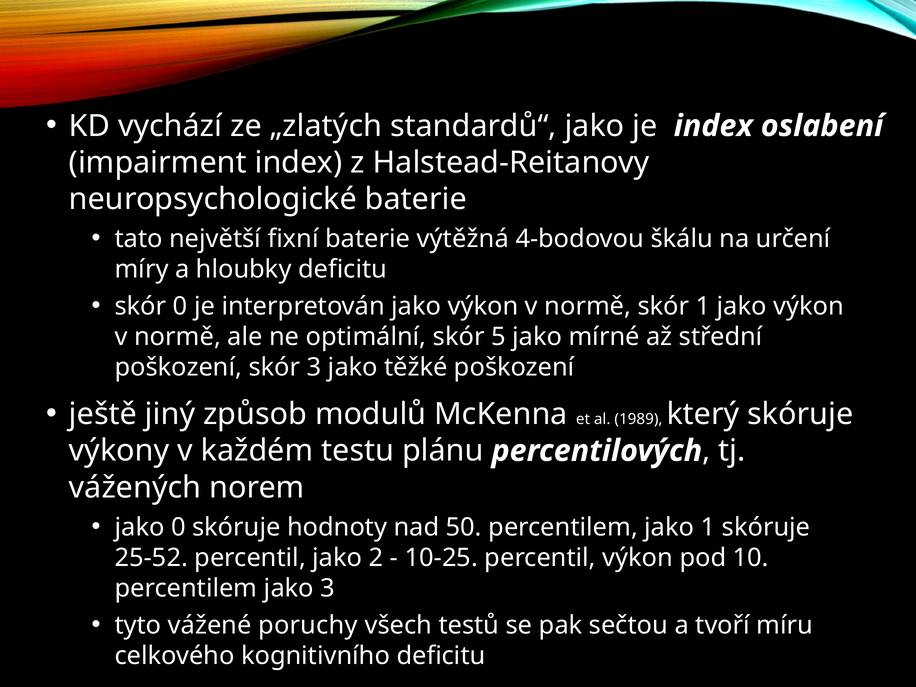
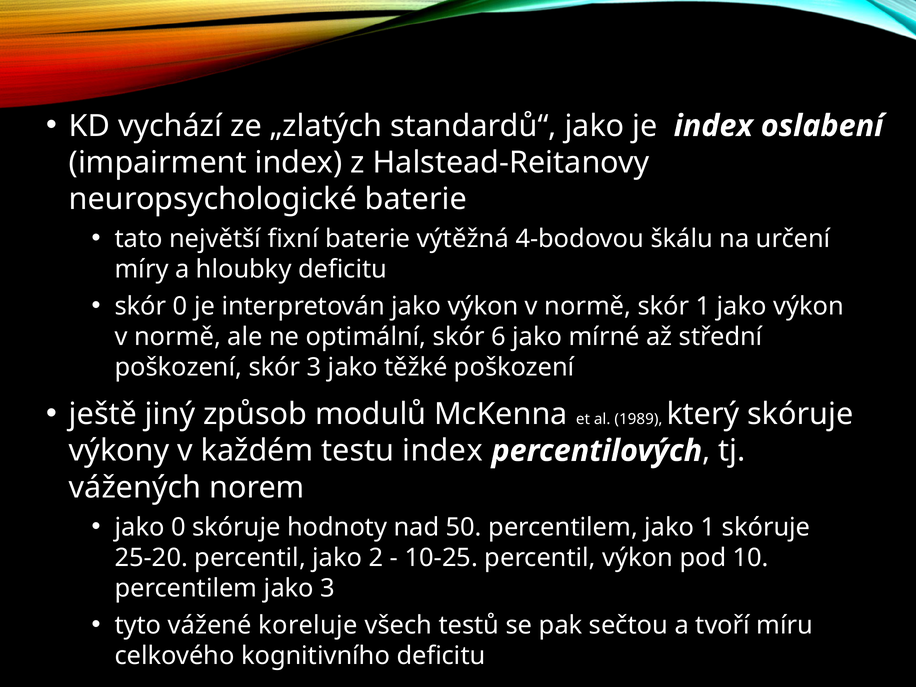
5: 5 -> 6
testu plánu: plánu -> index
25-52: 25-52 -> 25-20
poruchy: poruchy -> koreluje
